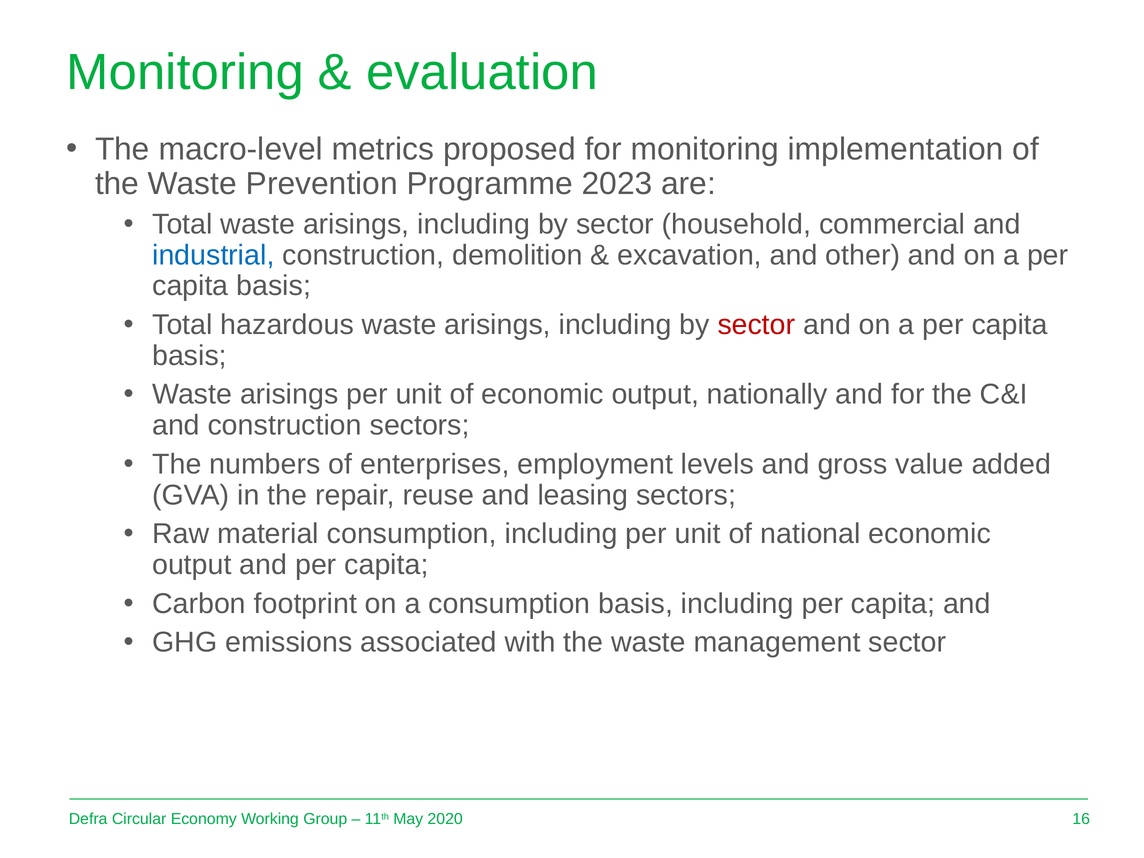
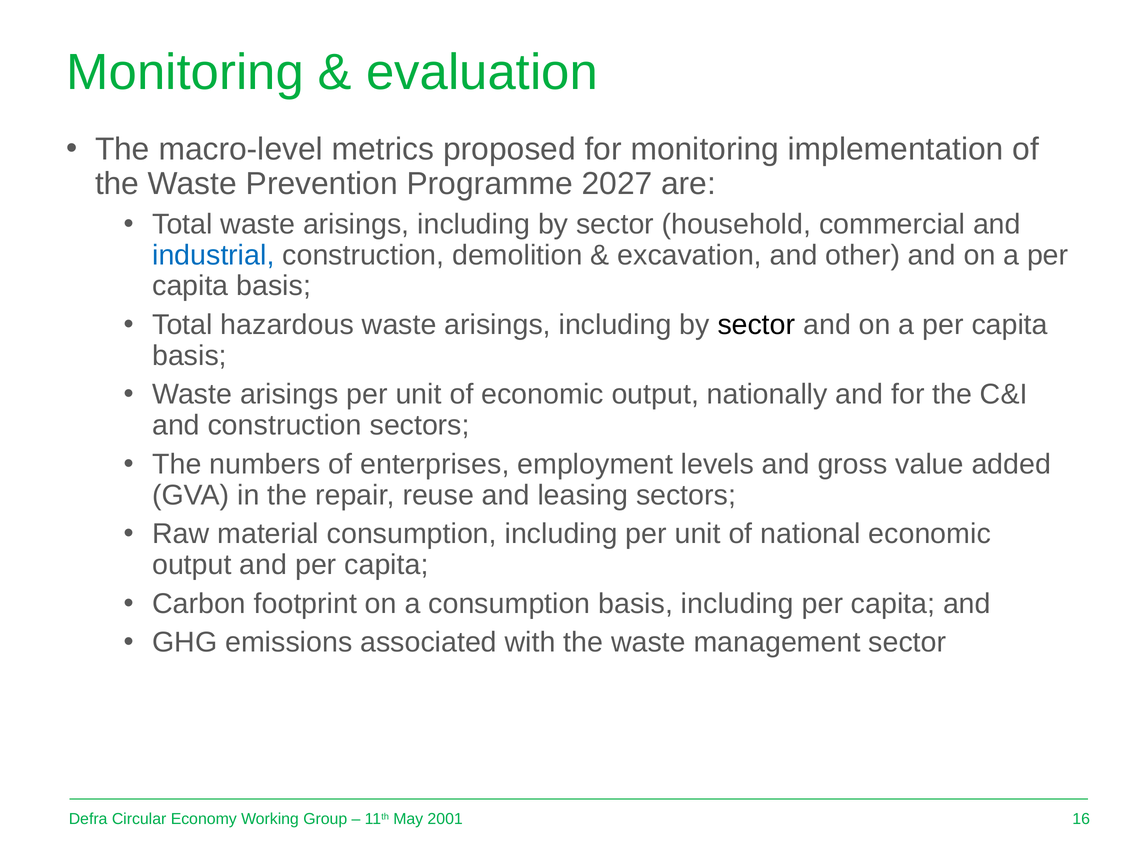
2023: 2023 -> 2027
sector at (756, 325) colour: red -> black
2020: 2020 -> 2001
